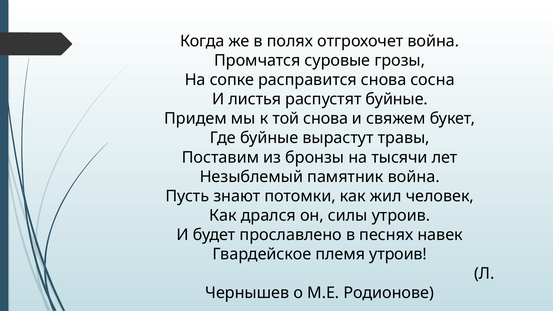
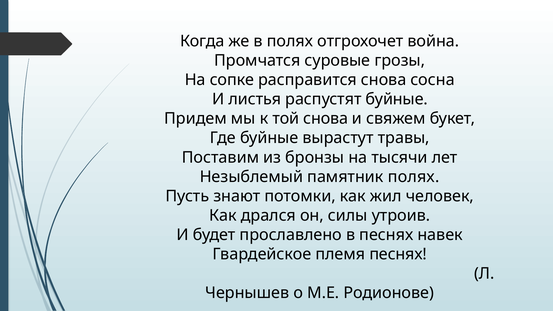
памятник война: война -> полях
племя утроив: утроив -> песнях
